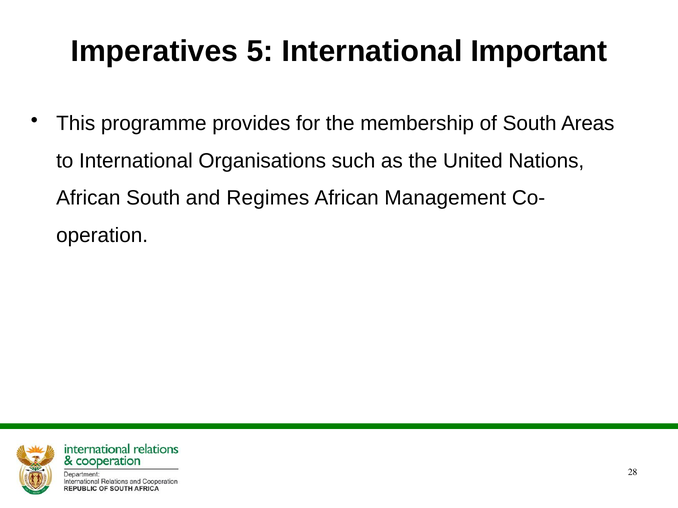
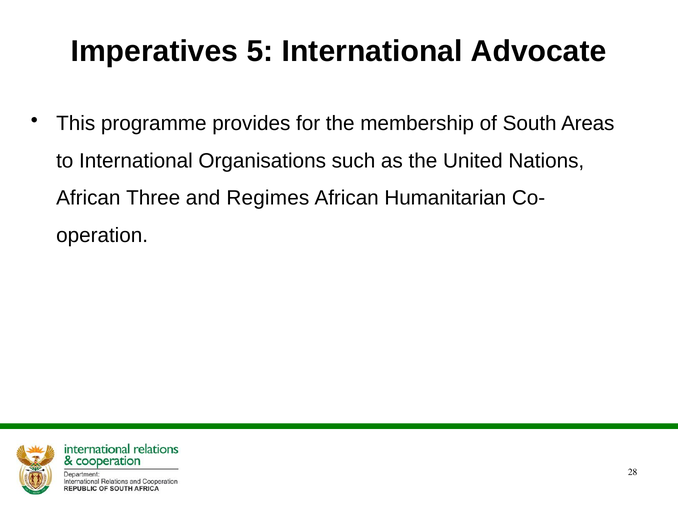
Important: Important -> Advocate
African South: South -> Three
Management: Management -> Humanitarian
